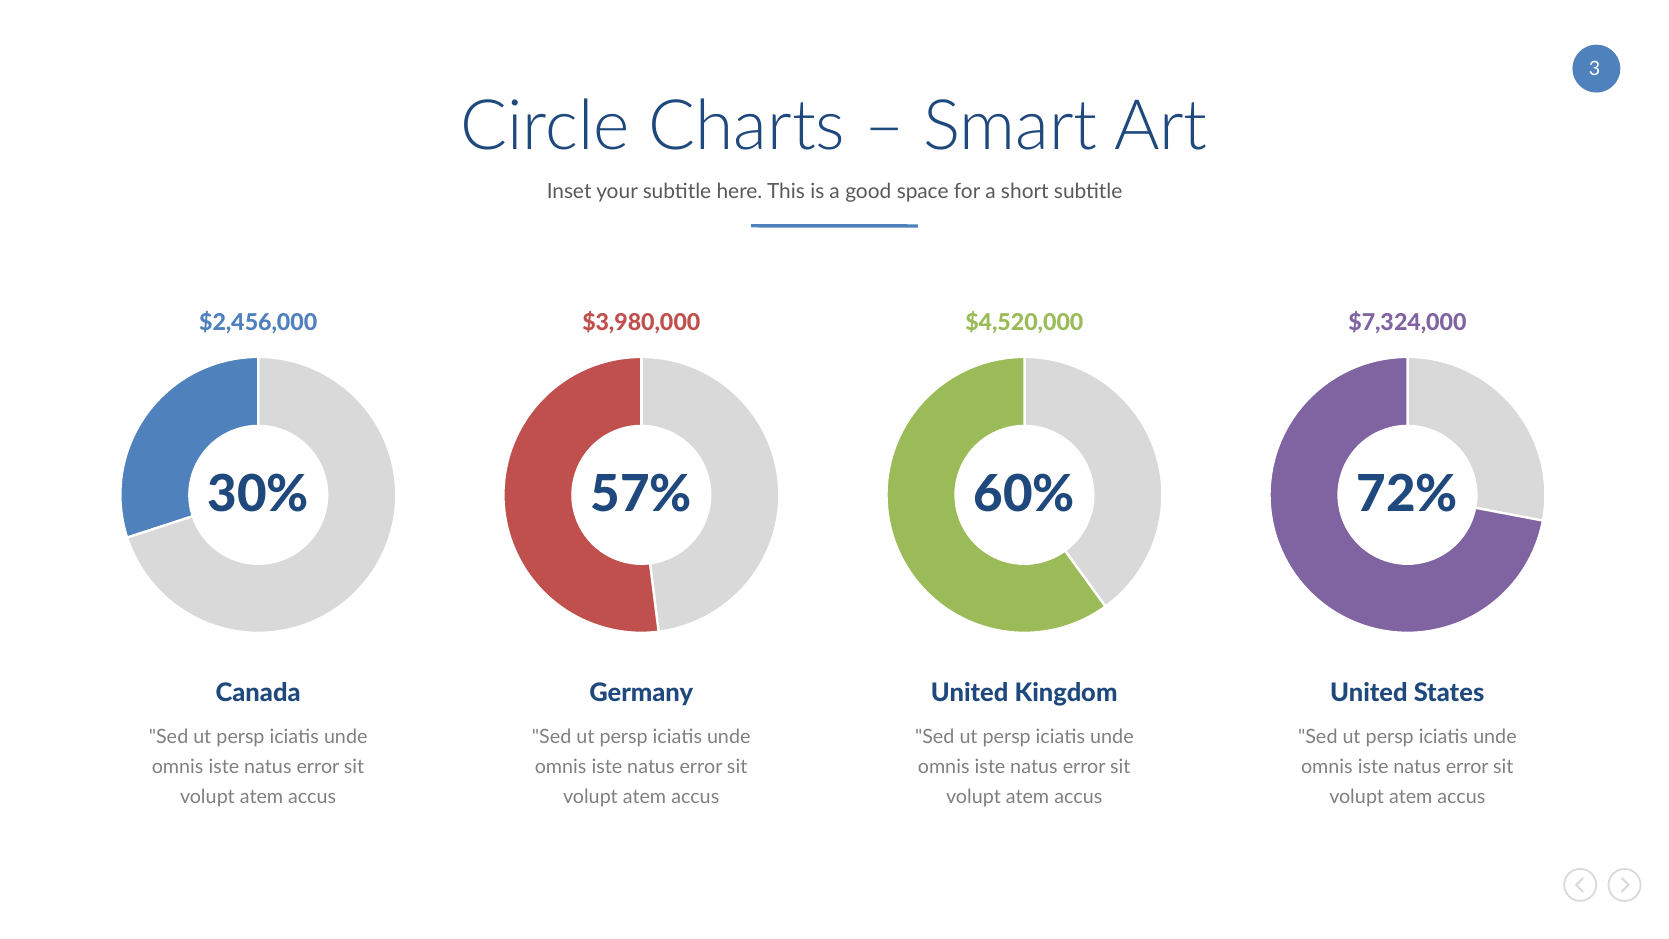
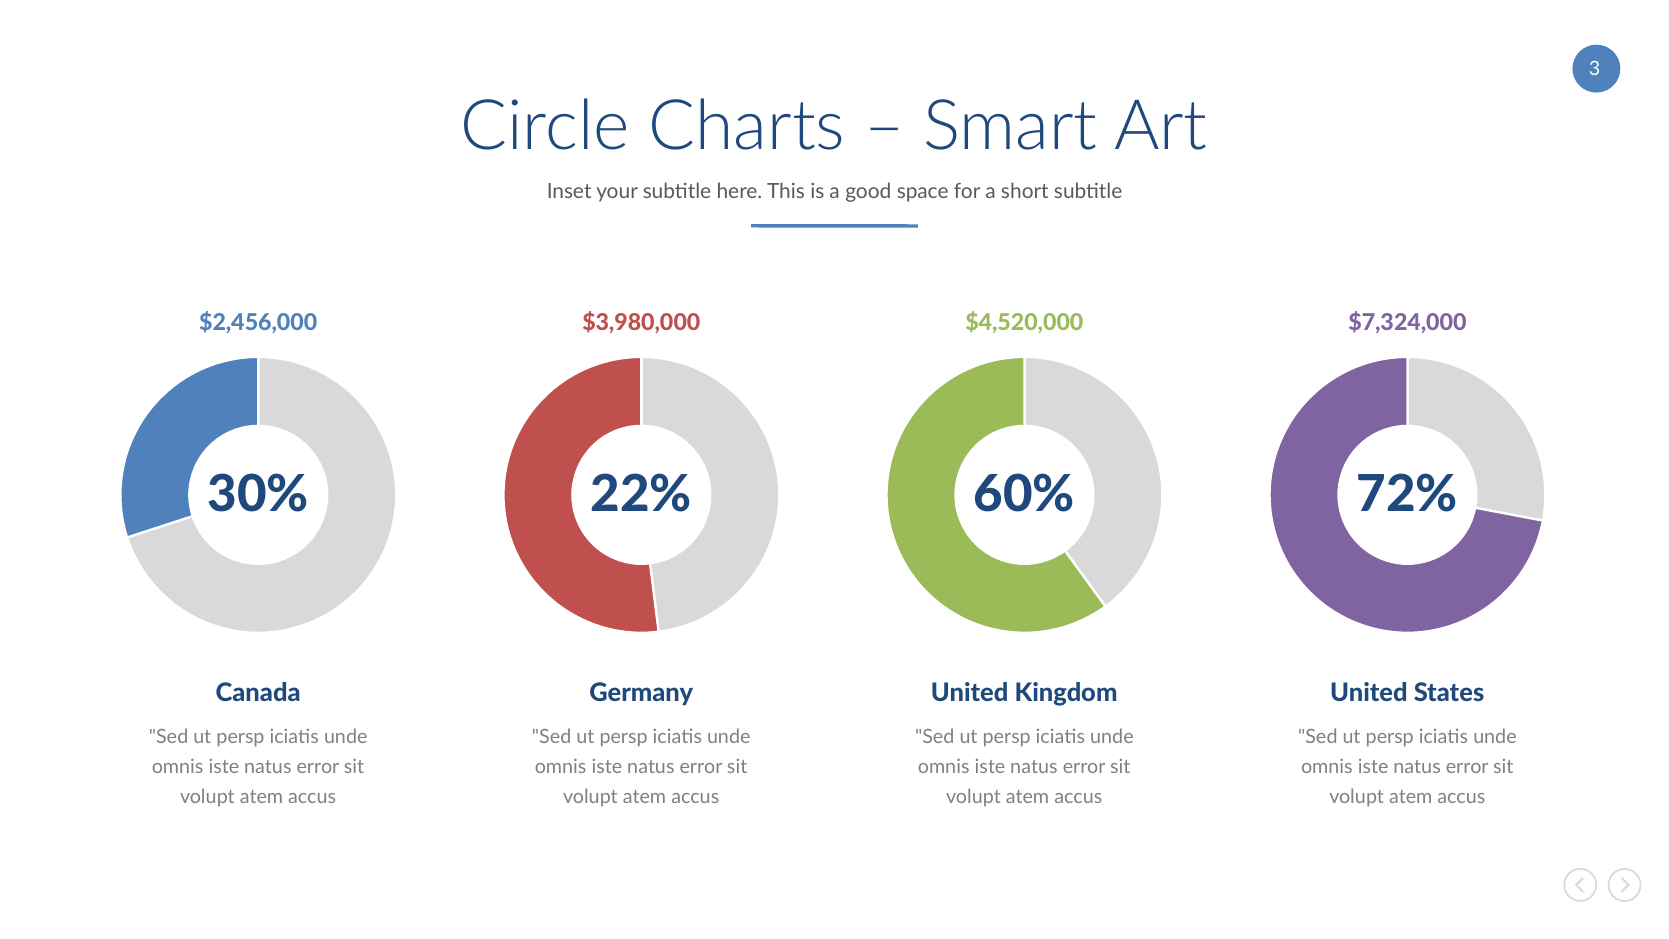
57%: 57% -> 22%
